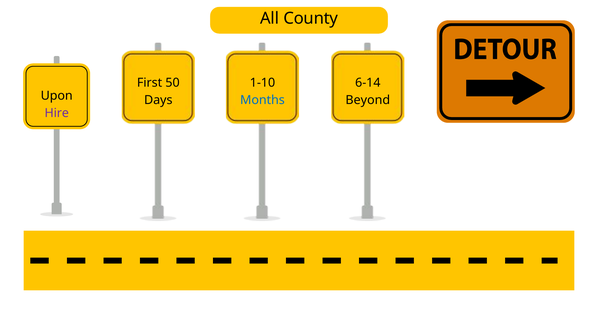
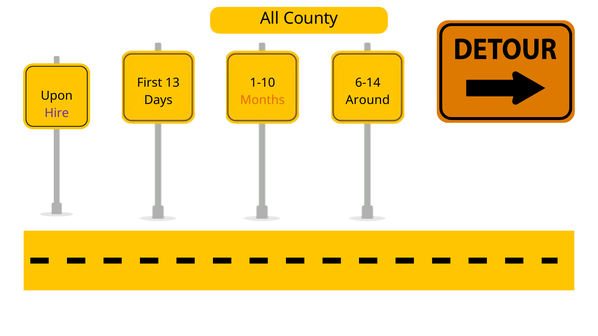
50: 50 -> 13
Months colour: blue -> orange
Beyond: Beyond -> Around
